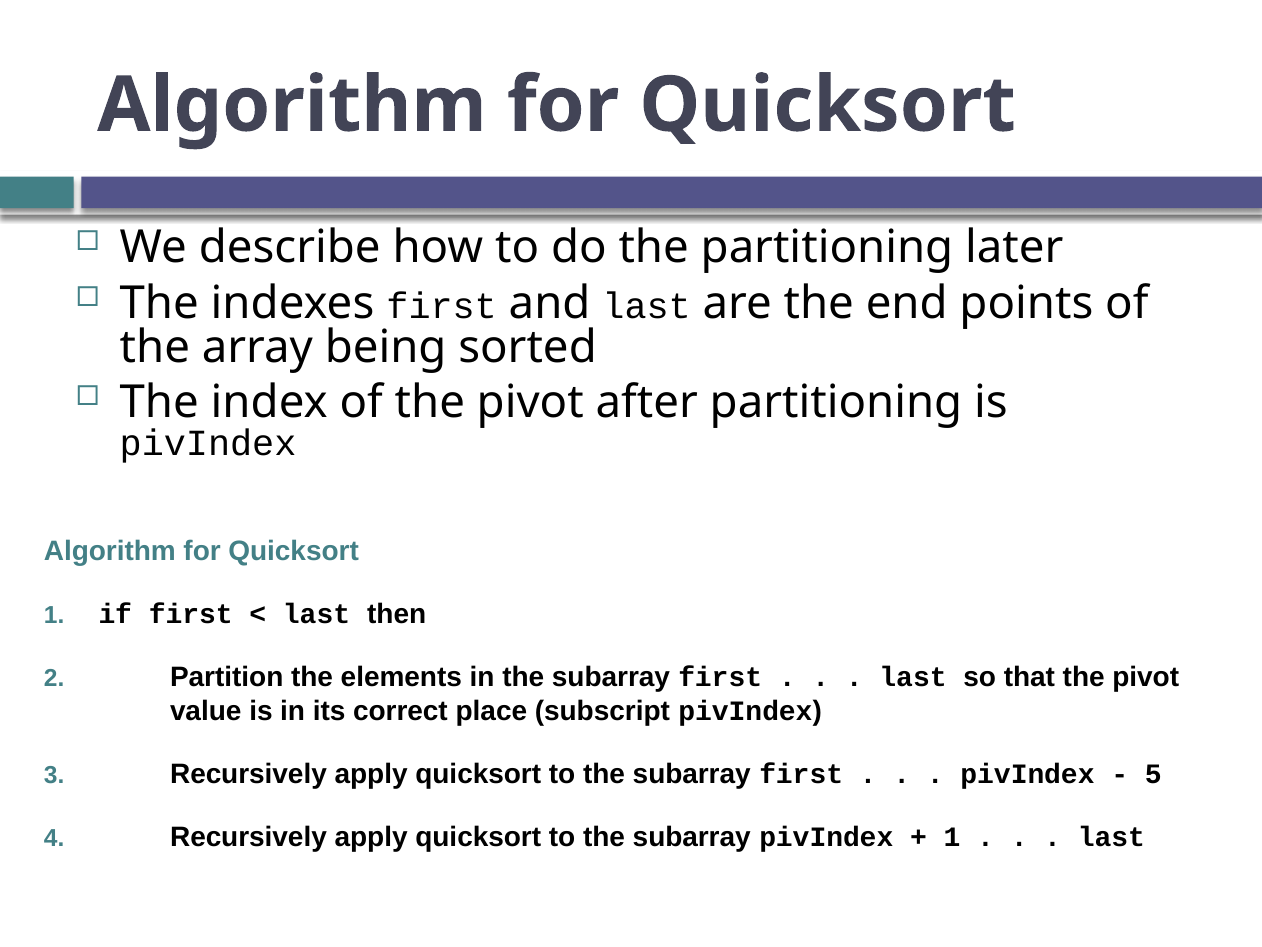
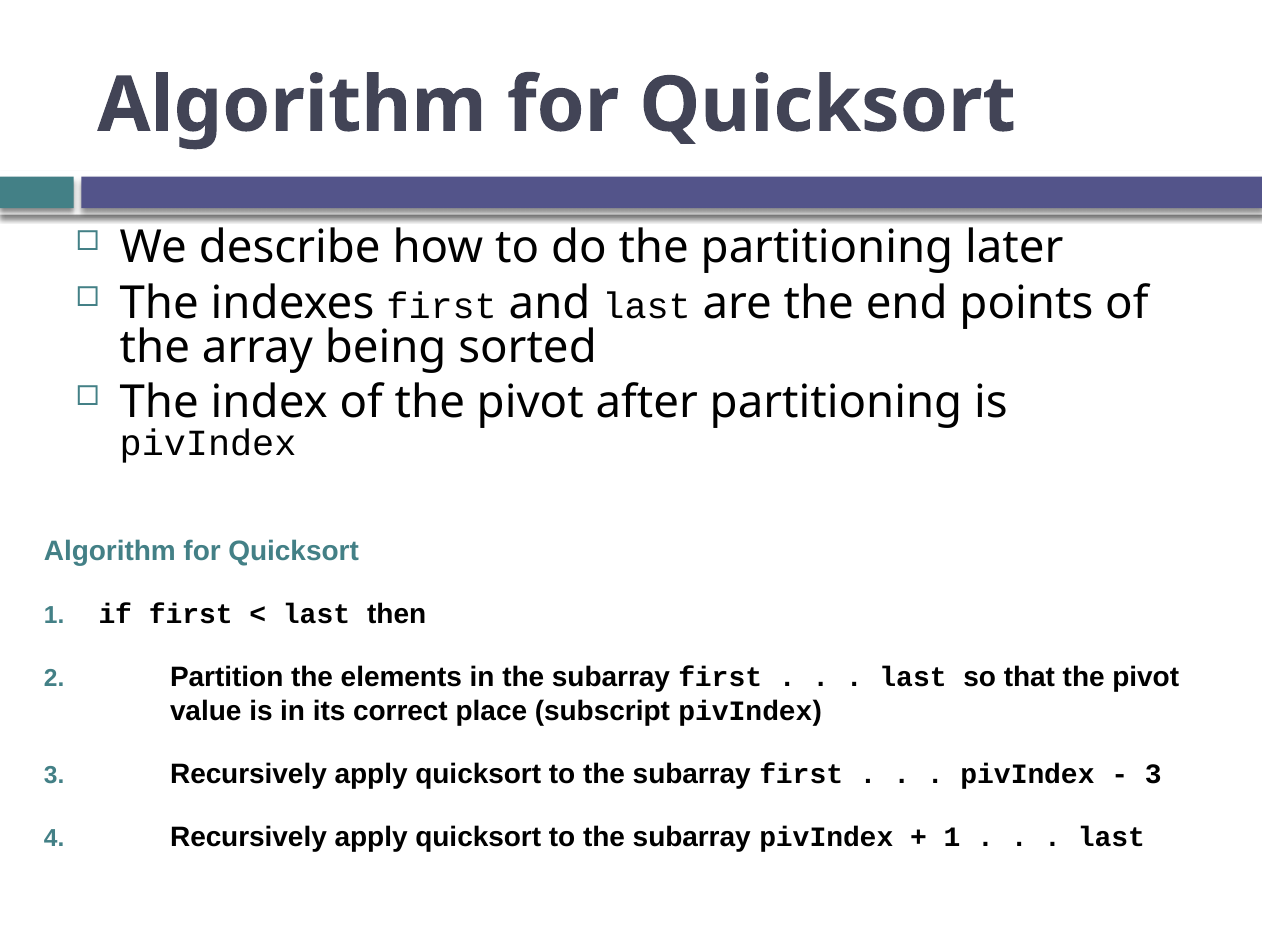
5 at (1153, 774): 5 -> 3
